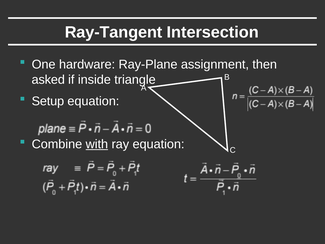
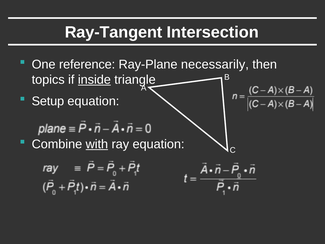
hardware: hardware -> reference
assignment: assignment -> necessarily
asked: asked -> topics
inside underline: none -> present
